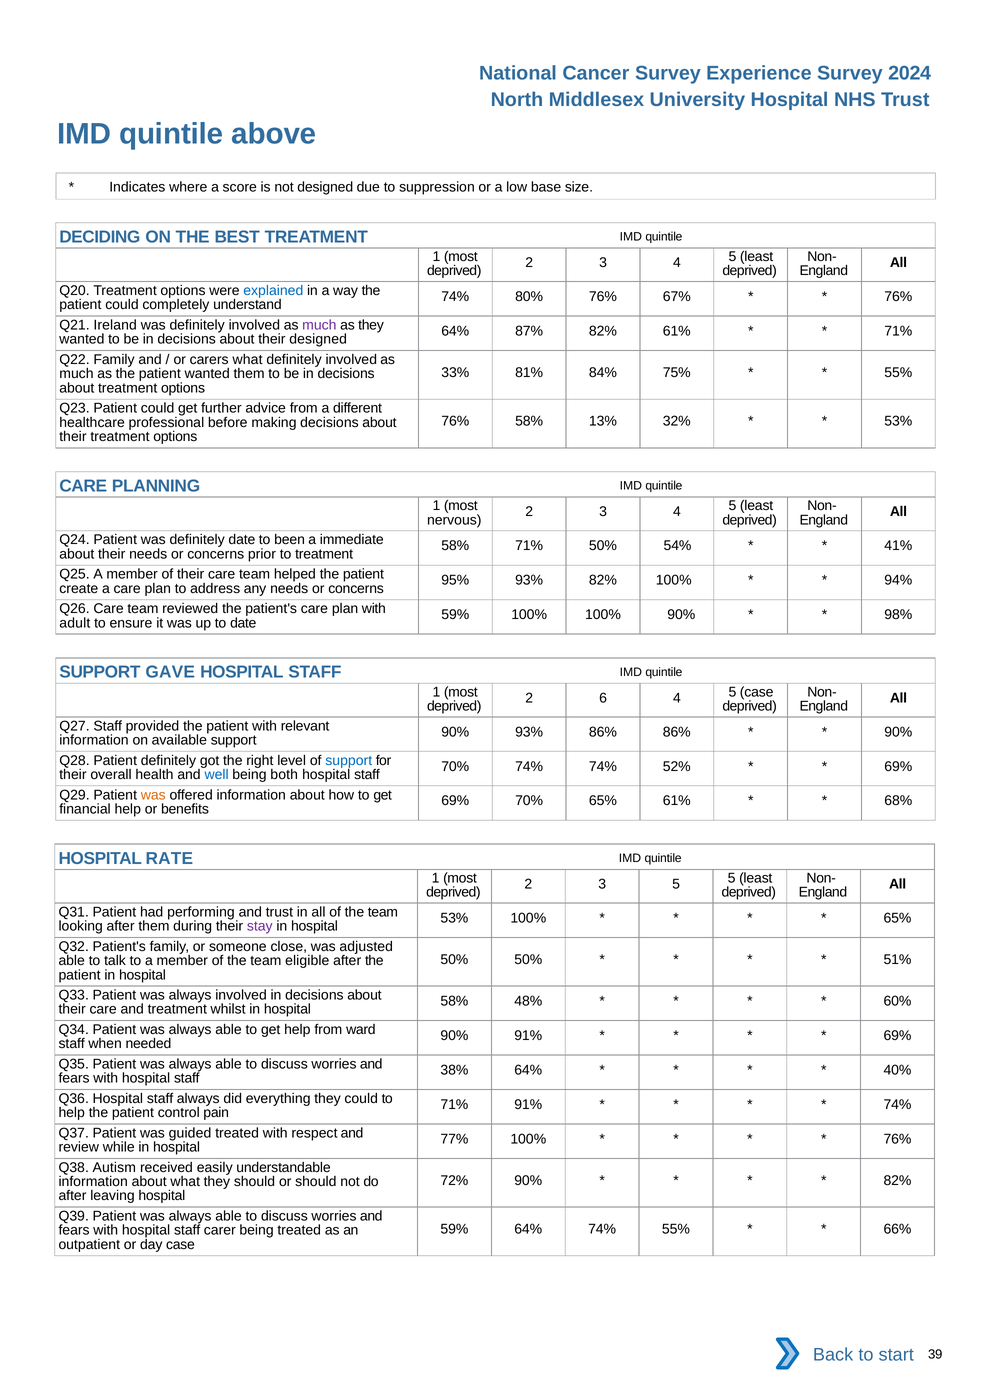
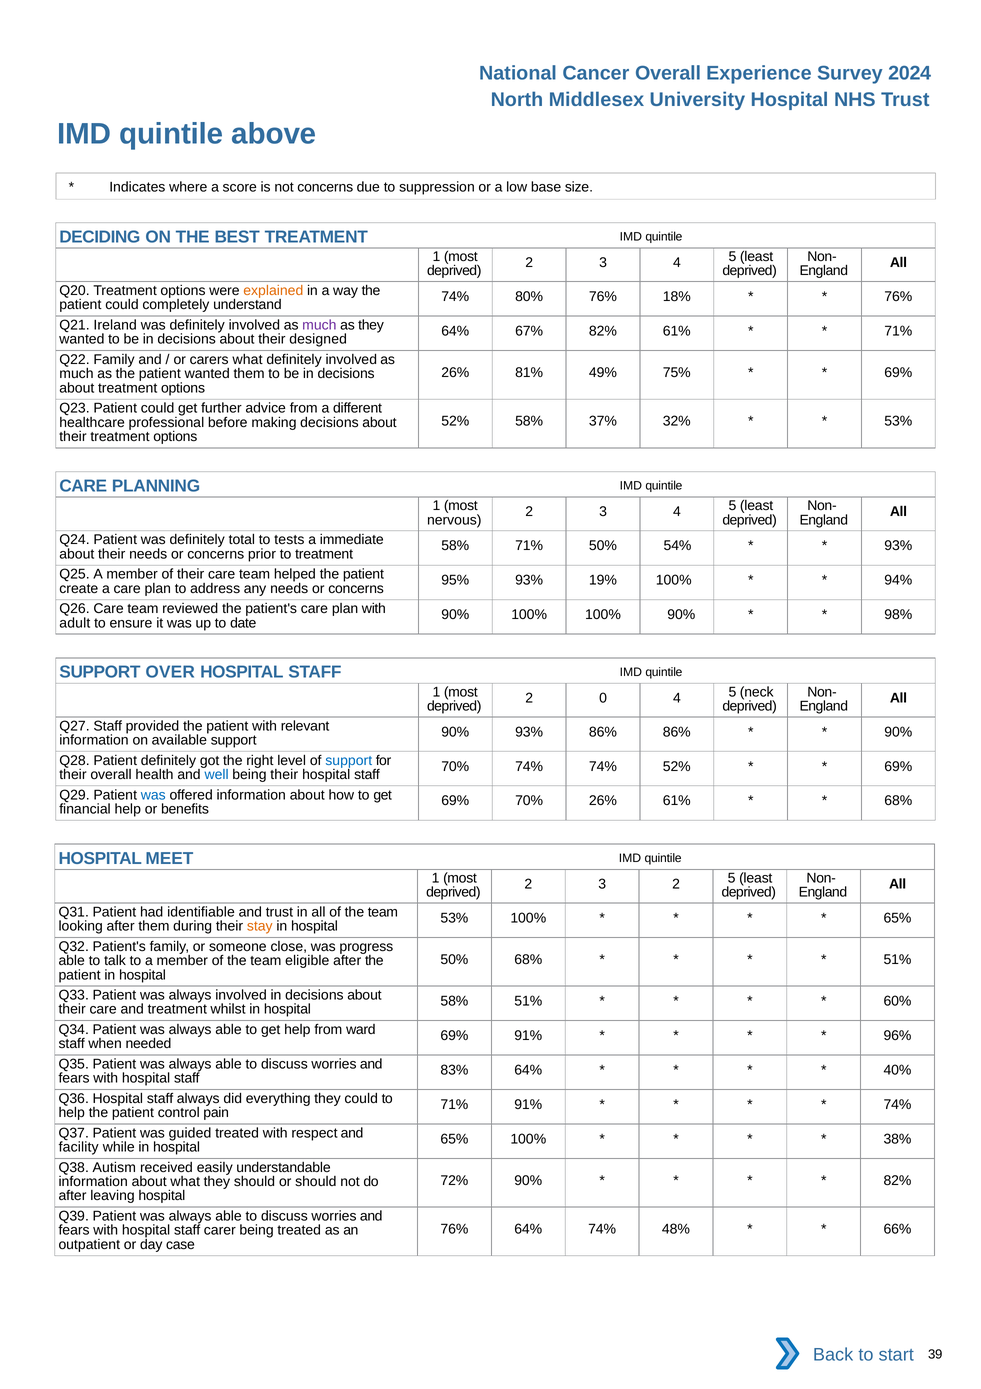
Cancer Survey: Survey -> Overall
not designed: designed -> concerns
explained colour: blue -> orange
67%: 67% -> 18%
87%: 87% -> 67%
33% at (455, 372): 33% -> 26%
84%: 84% -> 49%
55% at (898, 372): 55% -> 69%
76% at (455, 421): 76% -> 52%
13%: 13% -> 37%
definitely date: date -> total
been: been -> tests
41% at (898, 545): 41% -> 93%
93% 82%: 82% -> 19%
59% at (455, 614): 59% -> 90%
GAVE: GAVE -> OVER
6: 6 -> 0
5 case: case -> neck
being both: both -> their
was at (153, 794) colour: orange -> blue
70% 65%: 65% -> 26%
RATE: RATE -> MEET
3 5: 5 -> 2
performing: performing -> identifiable
stay colour: purple -> orange
adjusted: adjusted -> progress
50% 50%: 50% -> 68%
58% 48%: 48% -> 51%
90% at (454, 1035): 90% -> 69%
69% at (897, 1035): 69% -> 96%
38%: 38% -> 83%
77% at (454, 1138): 77% -> 65%
76% at (897, 1138): 76% -> 38%
review: review -> facility
59% at (454, 1229): 59% -> 76%
74% 55%: 55% -> 48%
